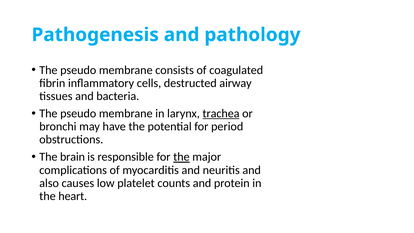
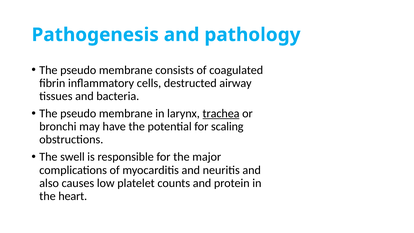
period: period -> scaling
brain: brain -> swell
the at (181, 157) underline: present -> none
